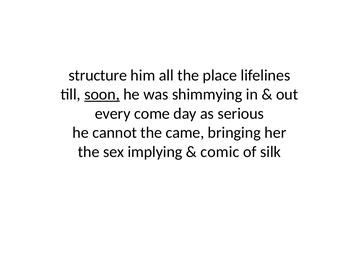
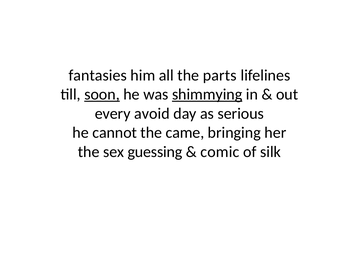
structure: structure -> fantasies
place: place -> parts
shimmying underline: none -> present
come: come -> avoid
implying: implying -> guessing
